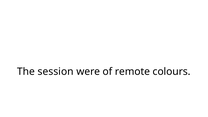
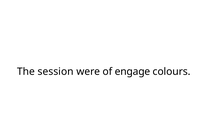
remote: remote -> engage
